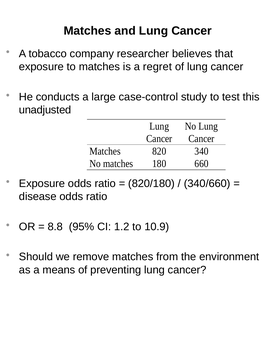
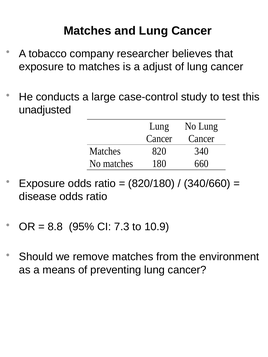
regret: regret -> adjust
1.2: 1.2 -> 7.3
